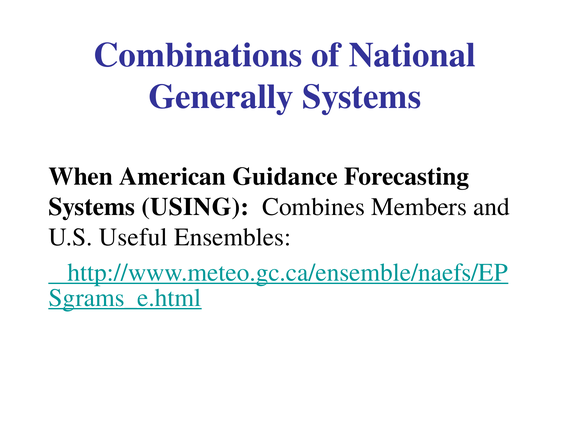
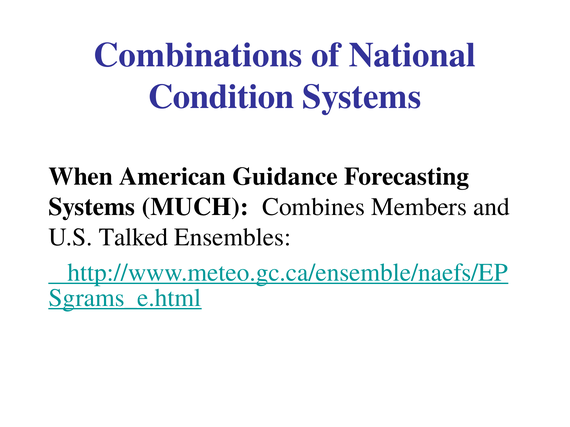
Generally: Generally -> Condition
USING: USING -> MUCH
Useful: Useful -> Talked
